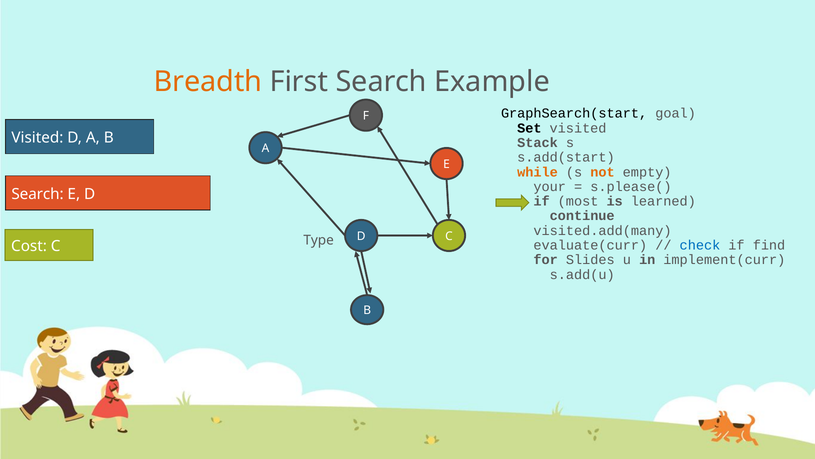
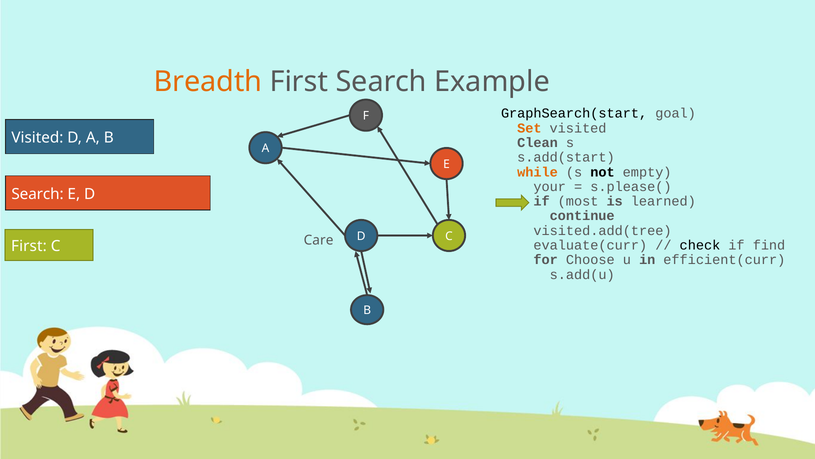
Set colour: black -> orange
Stack: Stack -> Clean
not colour: orange -> black
visited.add(many: visited.add(many -> visited.add(tree
Type: Type -> Care
check colour: blue -> black
Cost at (29, 246): Cost -> First
Slides: Slides -> Choose
implement(curr: implement(curr -> efficient(curr
